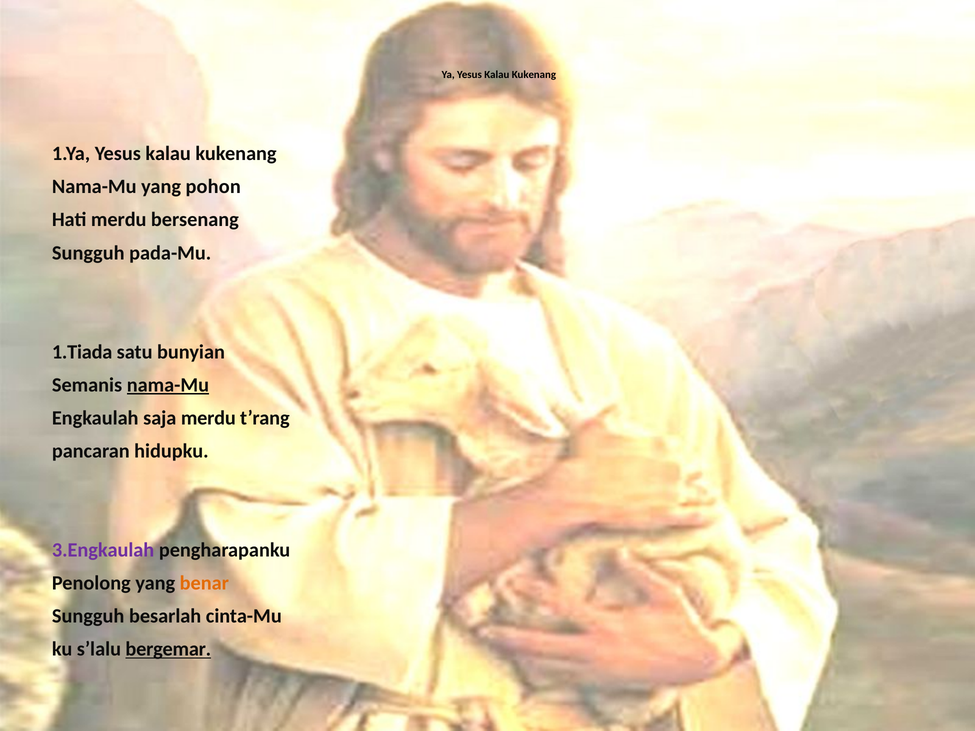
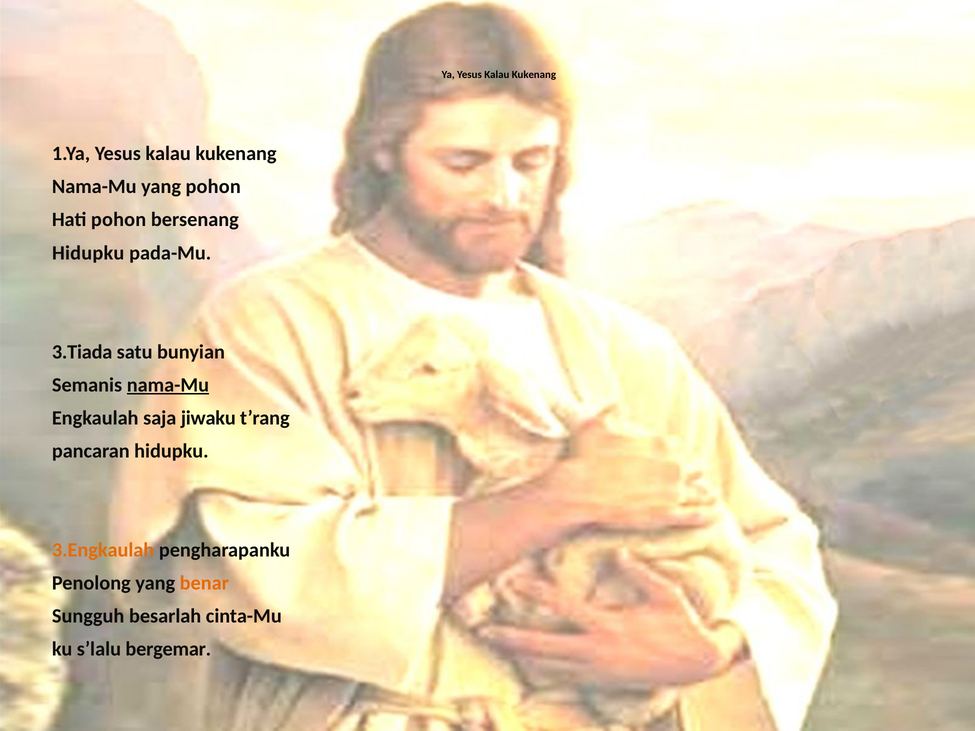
Hati merdu: merdu -> pohon
Sungguh at (88, 253): Sungguh -> Hidupku
1.Tiada: 1.Tiada -> 3.Tiada
saja merdu: merdu -> jiwaku
3.Engkaulah colour: purple -> orange
bergemar underline: present -> none
